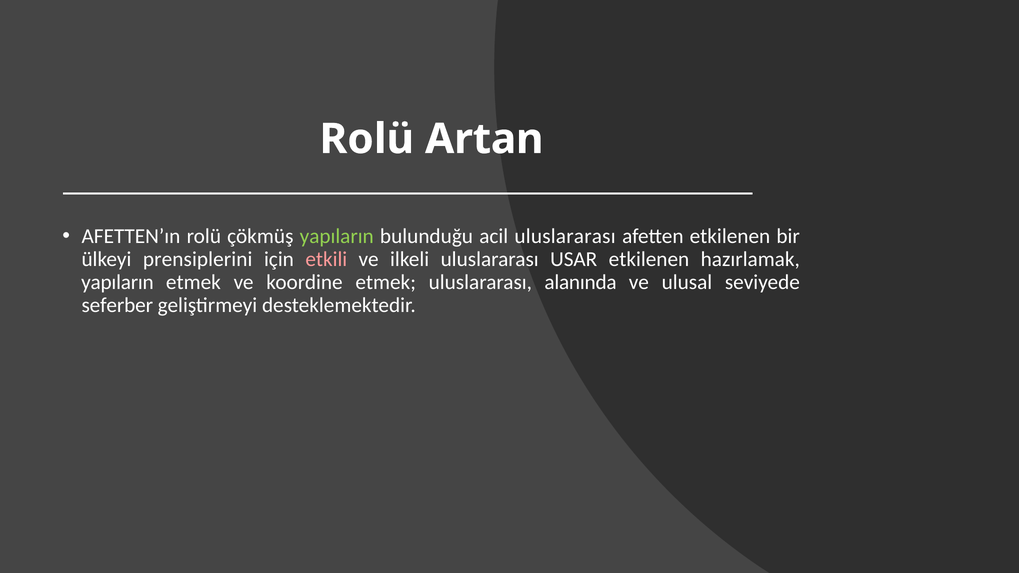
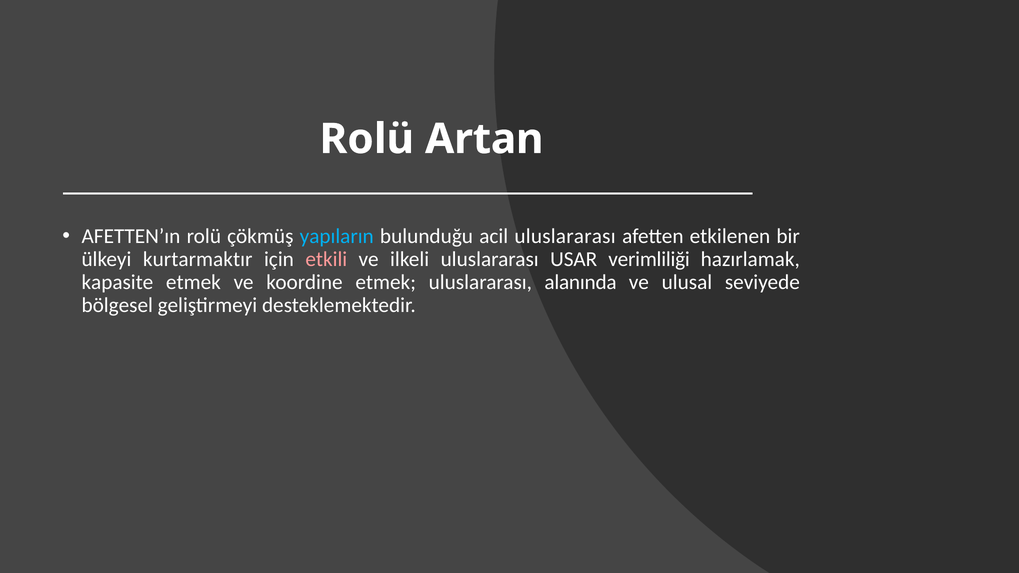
yapıların at (337, 236) colour: light green -> light blue
prensiplerini: prensiplerini -> kurtarmaktır
USAR etkilenen: etkilenen -> verimliliği
yapıların at (117, 282): yapıların -> kapasite
seferber: seferber -> bölgesel
